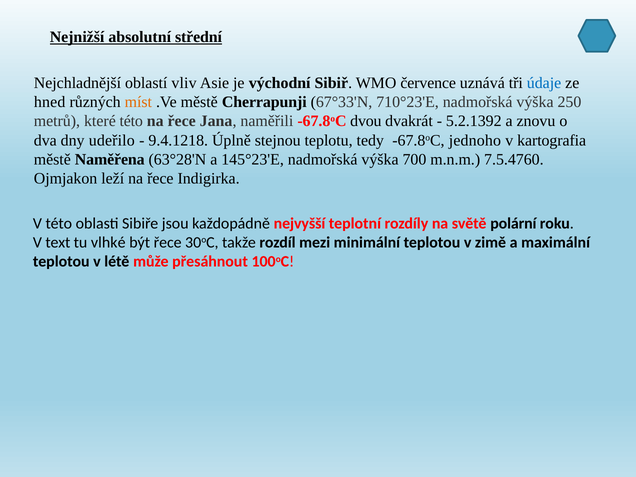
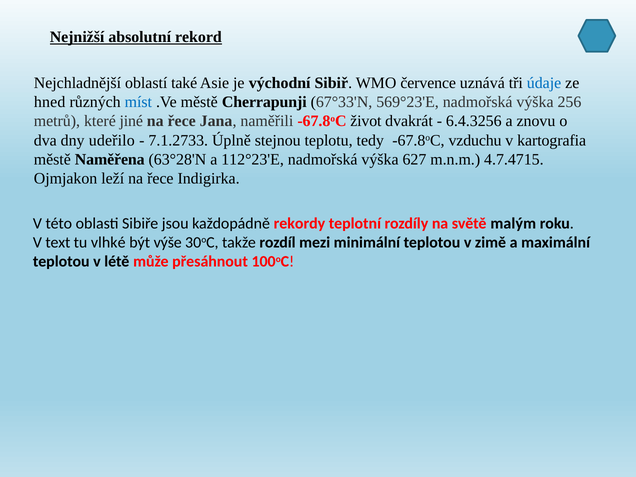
střední: střední -> rekord
vliv: vliv -> také
míst colour: orange -> blue
710°23'E: 710°23'E -> 569°23'E
250: 250 -> 256
které této: této -> jiné
dvou: dvou -> život
5.2.1392: 5.2.1392 -> 6.4.3256
9.4.1218: 9.4.1218 -> 7.1.2733
jednoho: jednoho -> vzduchu
145°23'E: 145°23'E -> 112°23'E
700: 700 -> 627
7.5.4760: 7.5.4760 -> 4.7.4715
nejvyšší: nejvyšší -> rekordy
polární: polární -> malým
být řece: řece -> výše
